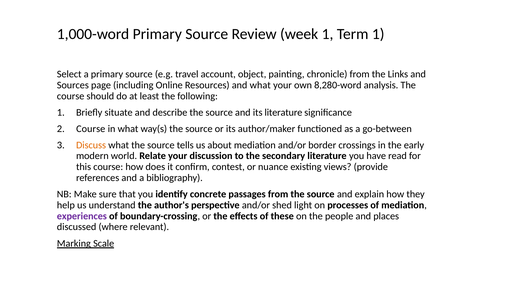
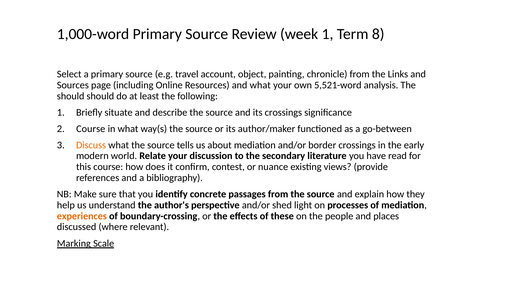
Term 1: 1 -> 8
8,280-word: 8,280-word -> 5,521-word
course at (71, 96): course -> should
its literature: literature -> crossings
experiences colour: purple -> orange
